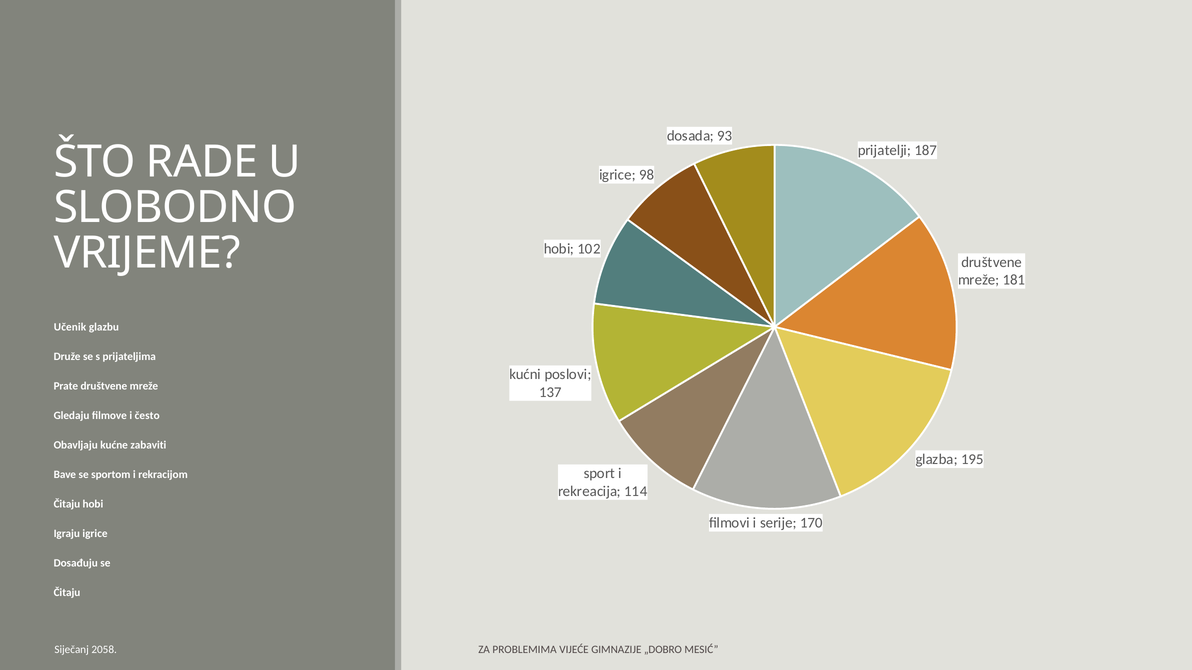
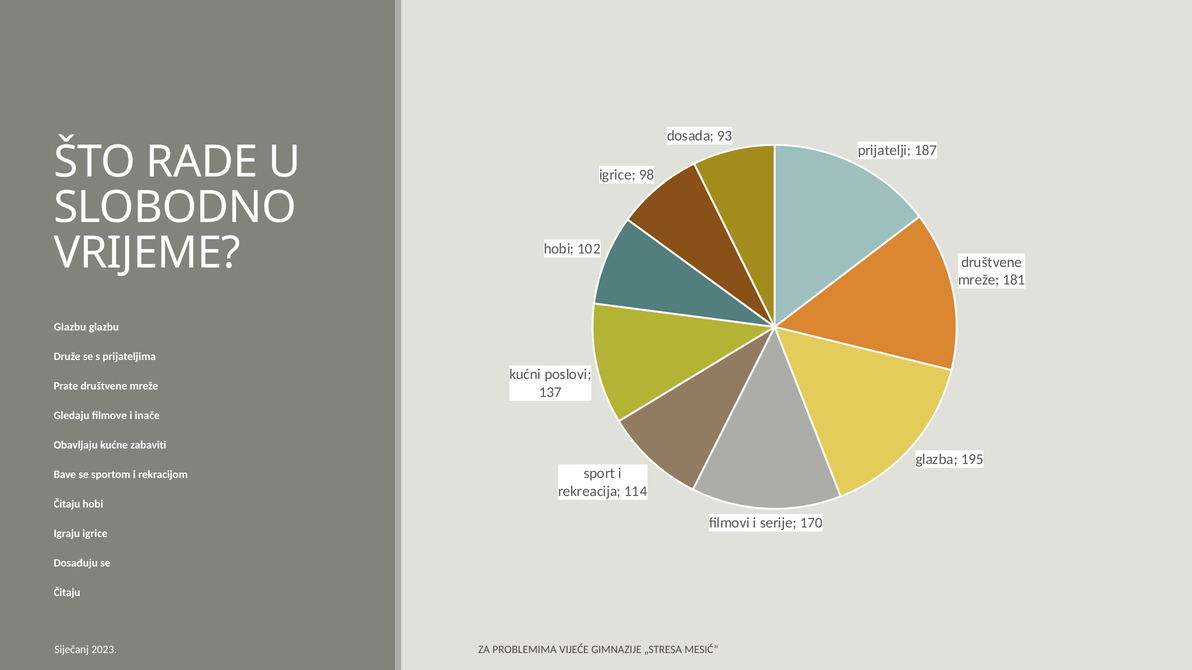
Učenik at (70, 327): Učenik -> Glazbu
često: često -> inače
2058: 2058 -> 2023
„DOBRO: „DOBRO -> „STRESA
